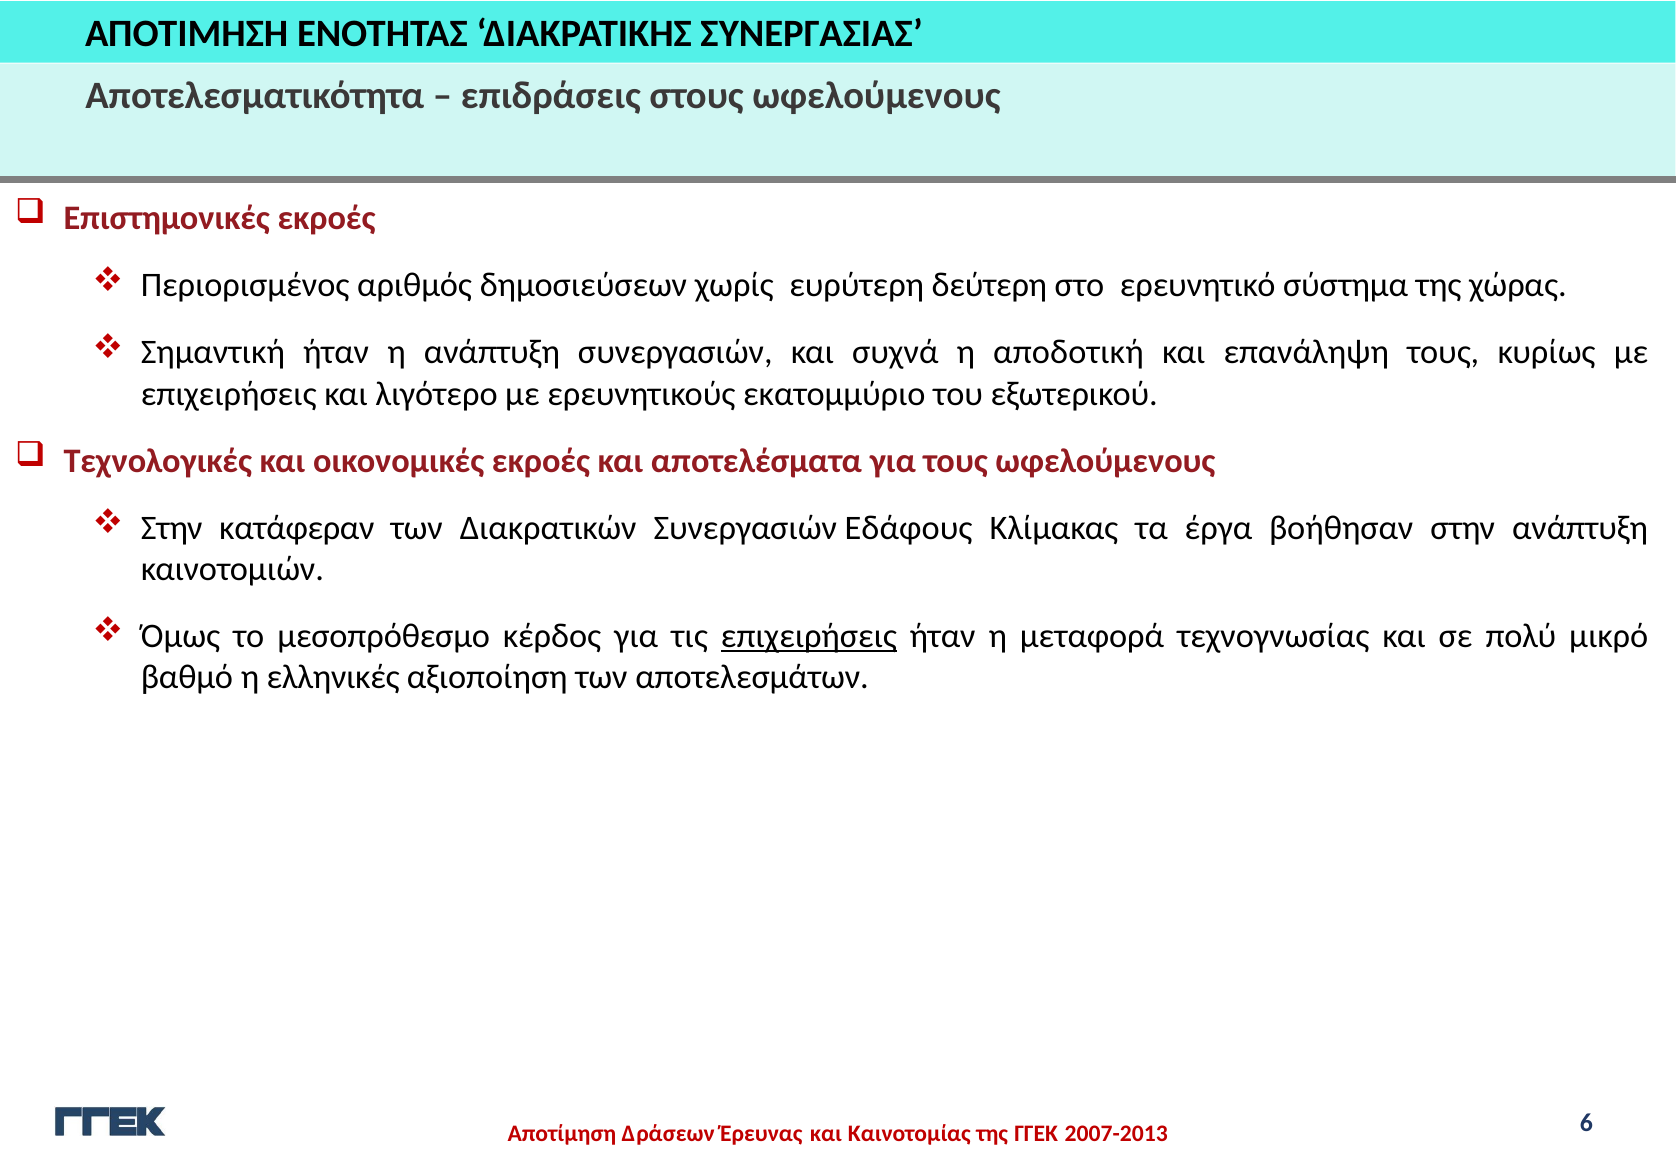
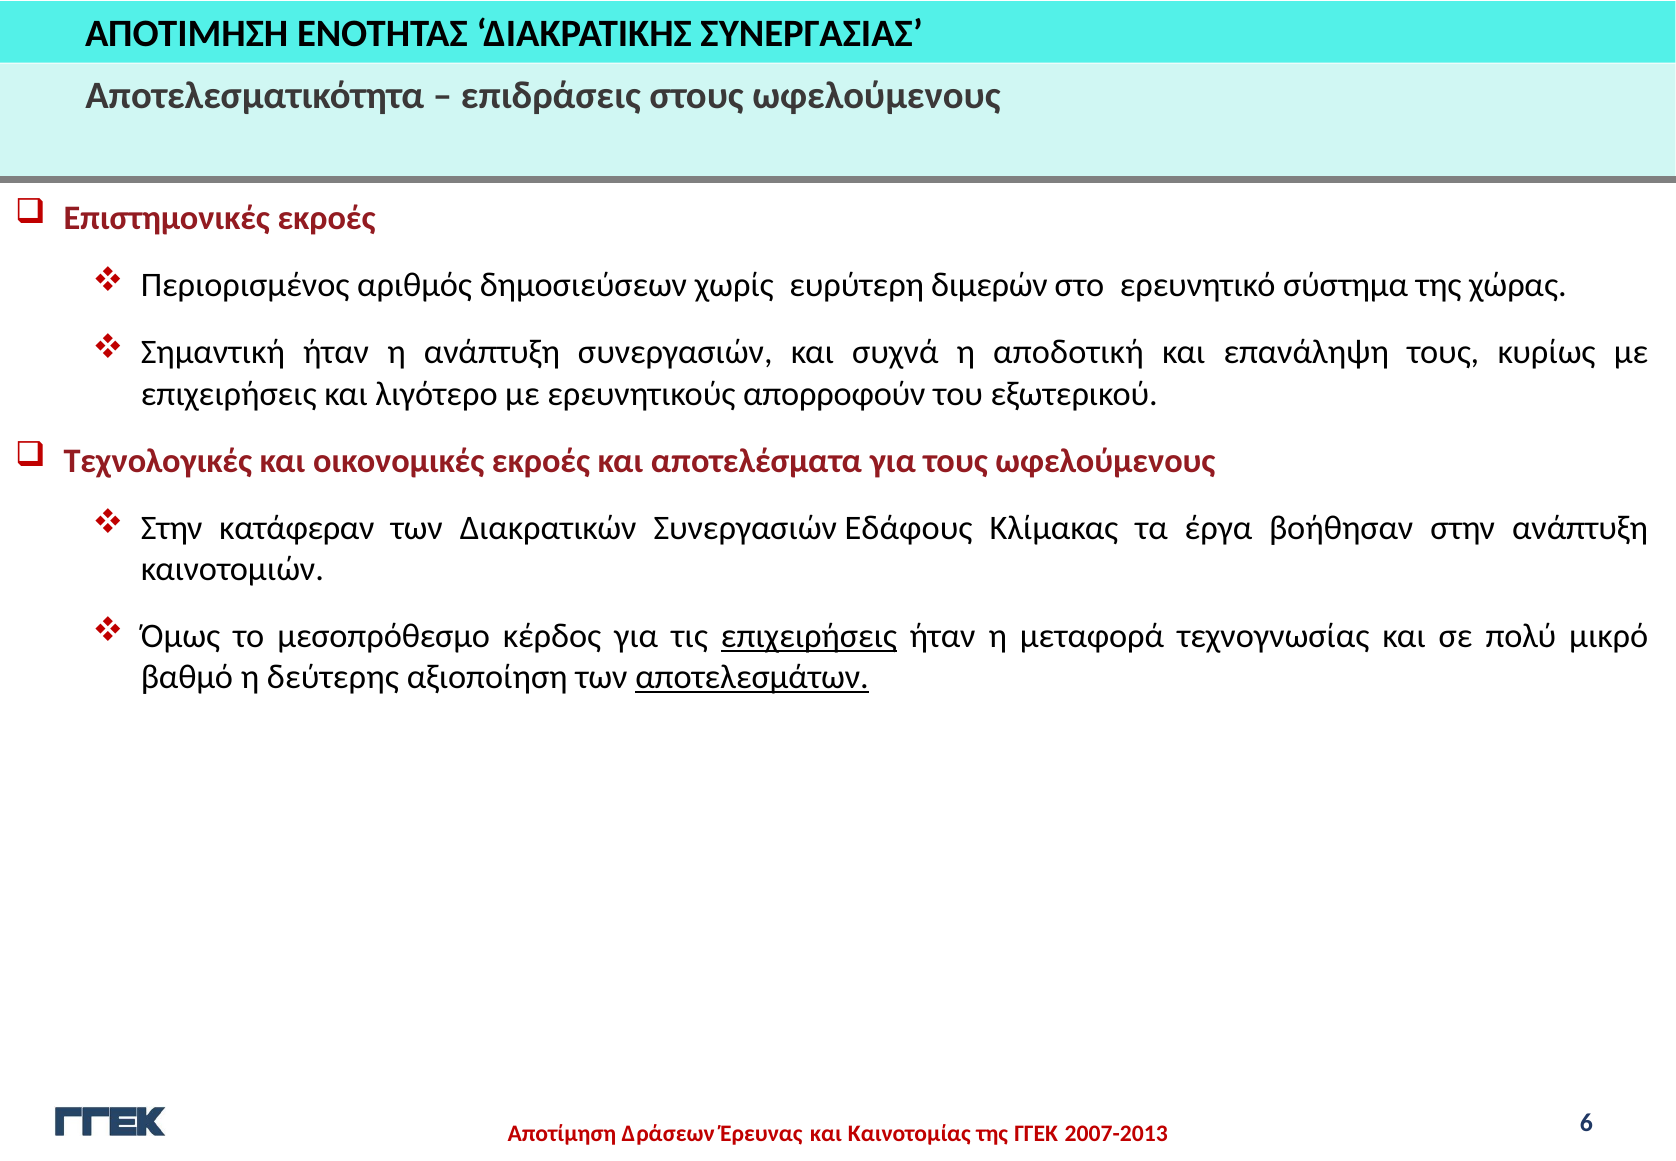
δεύτερη: δεύτερη -> διμερών
εκατομμύριο: εκατομμύριο -> απορροφούν
ελληνικές: ελληνικές -> δεύτερης
αποτελεσμάτων underline: none -> present
